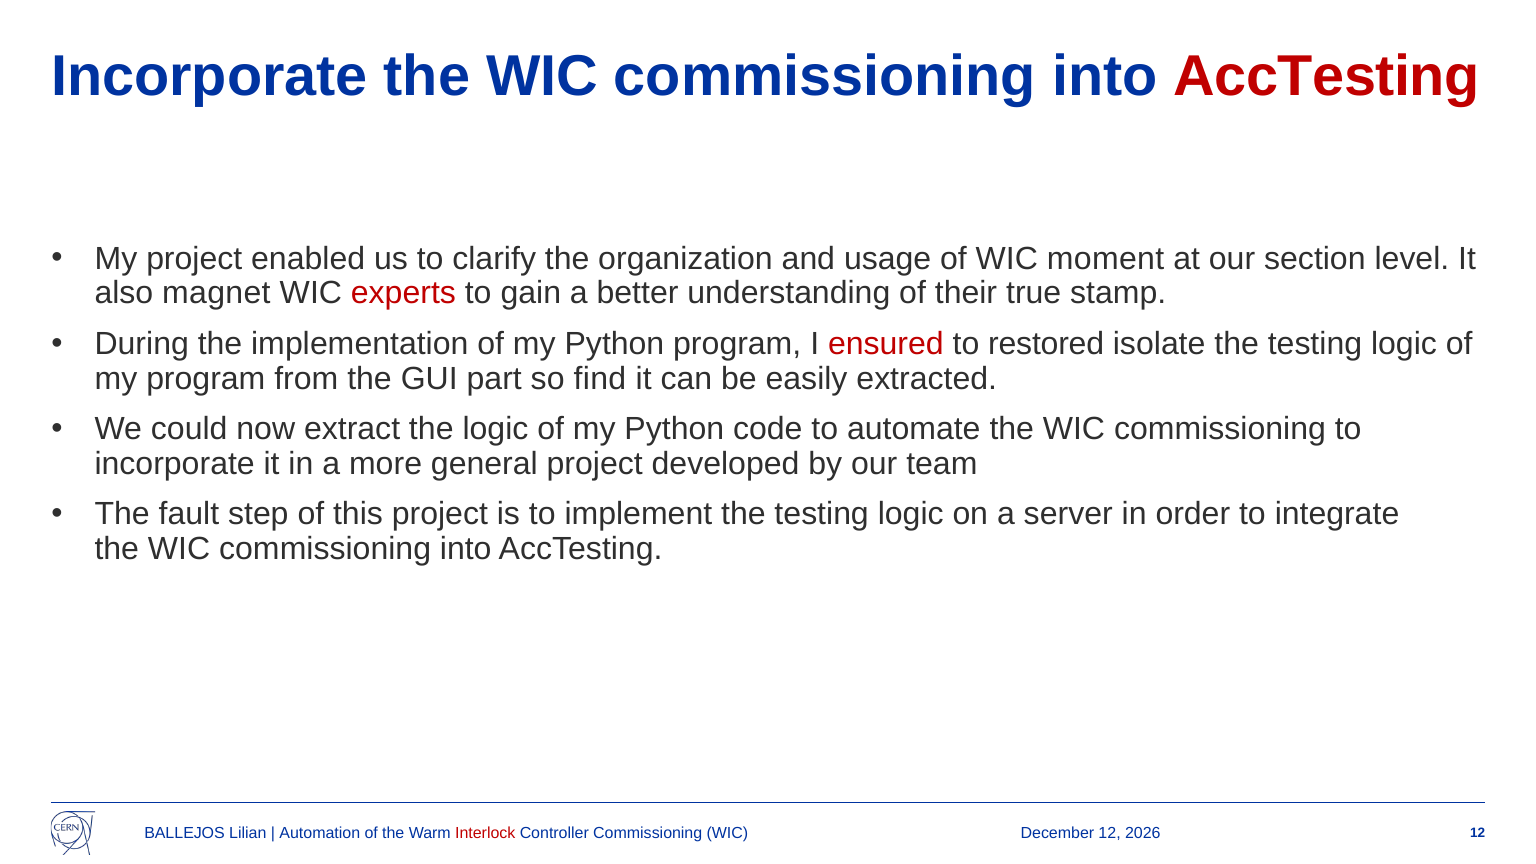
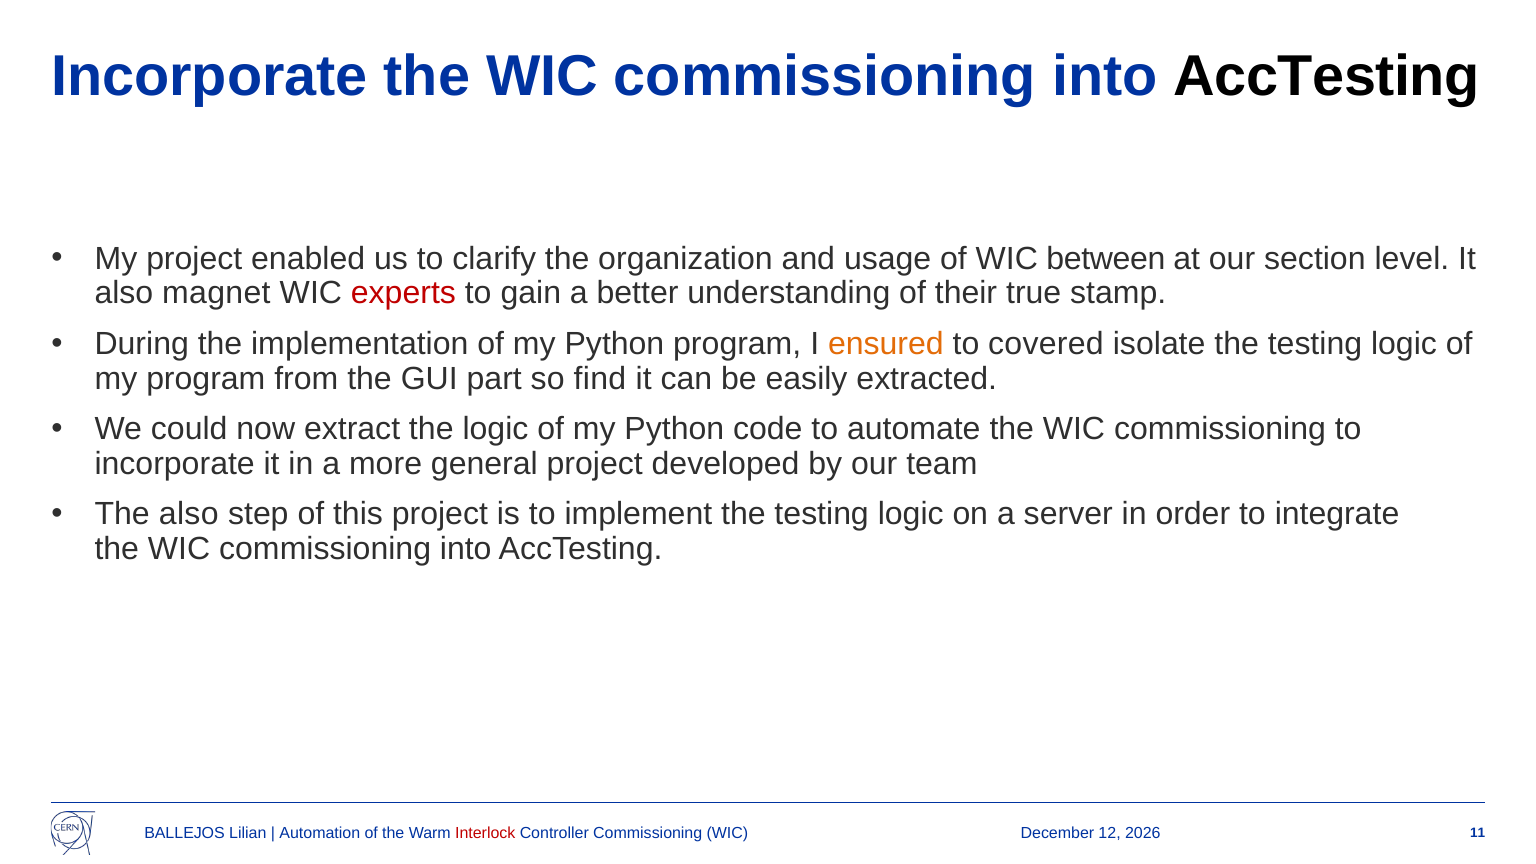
AccTesting at (1327, 77) colour: red -> black
moment: moment -> between
ensured colour: red -> orange
restored: restored -> covered
The fault: fault -> also
WIC 12: 12 -> 11
